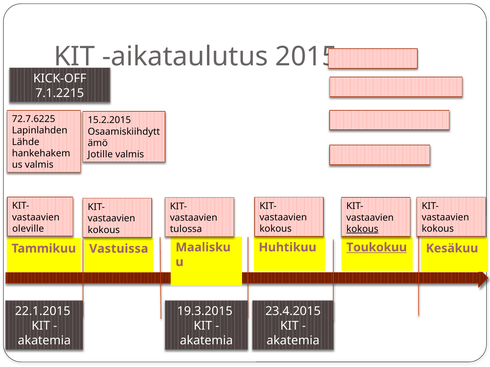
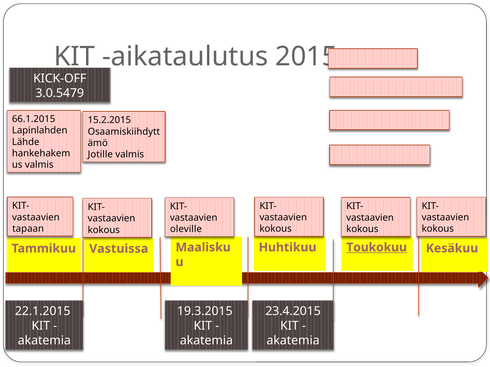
7.1.2215: 7.1.2215 -> 3.0.5479
72.7.6225: 72.7.6225 -> 66.1.2015
oleville: oleville -> tapaan
kokous at (362, 229) underline: present -> none
tulossa: tulossa -> oleville
